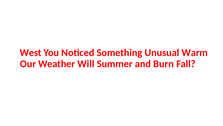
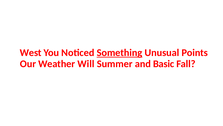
Something underline: none -> present
Warm: Warm -> Points
Burn: Burn -> Basic
